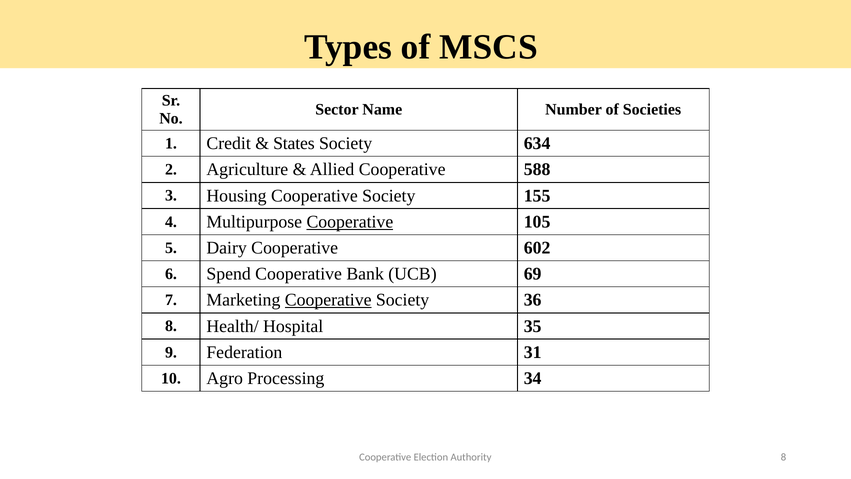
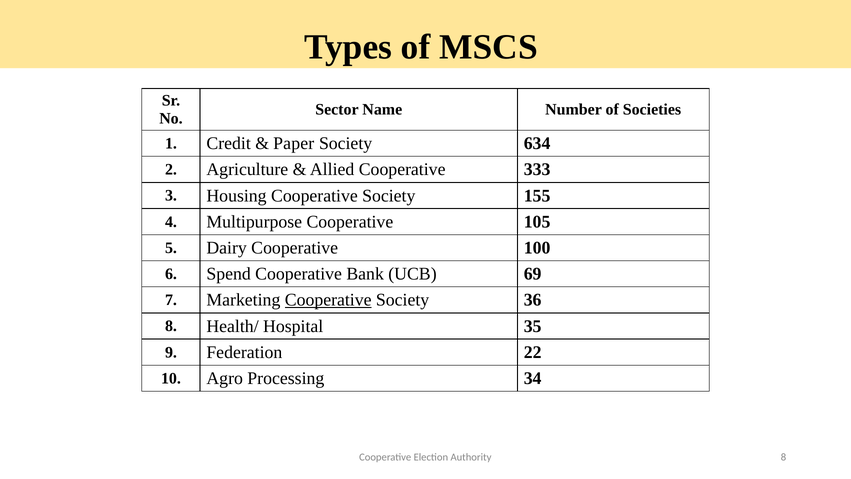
States: States -> Paper
588: 588 -> 333
Cooperative at (350, 222) underline: present -> none
602: 602 -> 100
31: 31 -> 22
